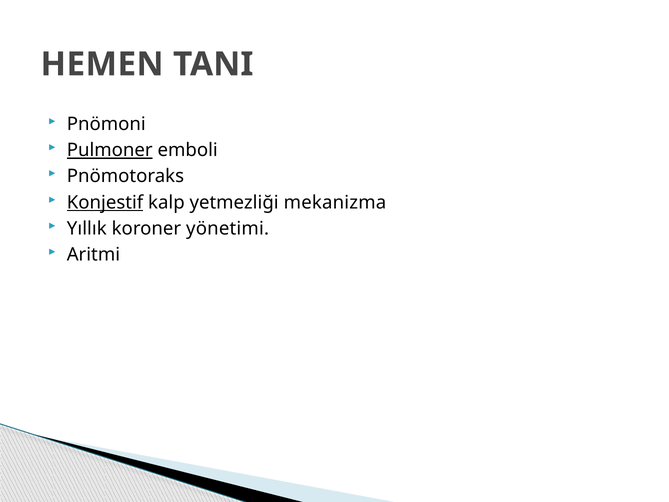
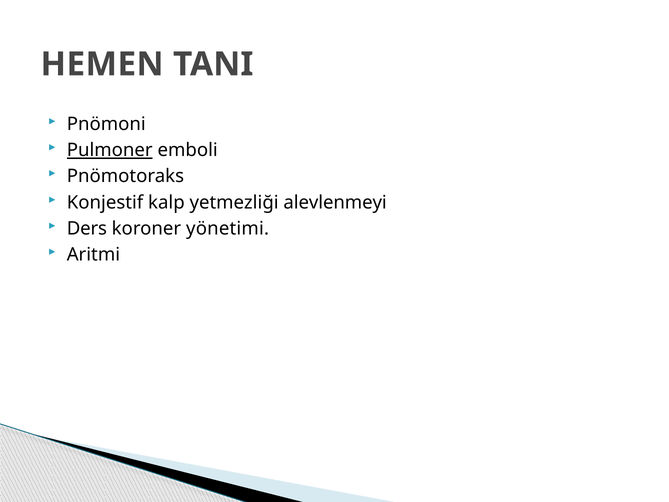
Konjestif underline: present -> none
mekanizma: mekanizma -> alevlenmeyi
Yıllık: Yıllık -> Ders
